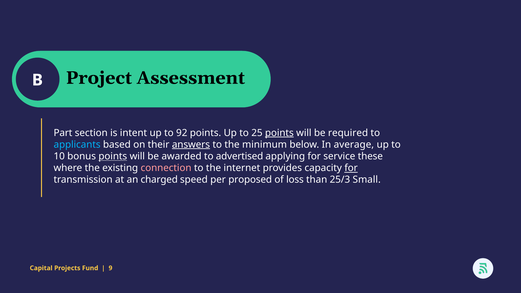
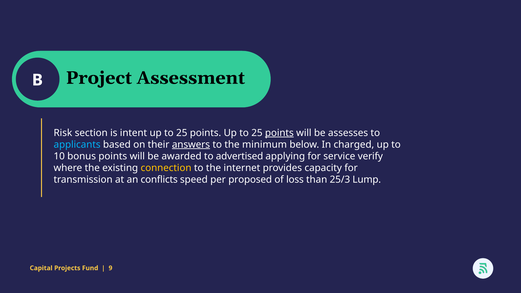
Part: Part -> Risk
92 at (182, 133): 92 -> 25
required: required -> assesses
average: average -> charged
points at (113, 156) underline: present -> none
these: these -> verify
connection colour: pink -> yellow
for at (351, 168) underline: present -> none
charged: charged -> conflicts
Small: Small -> Lump
